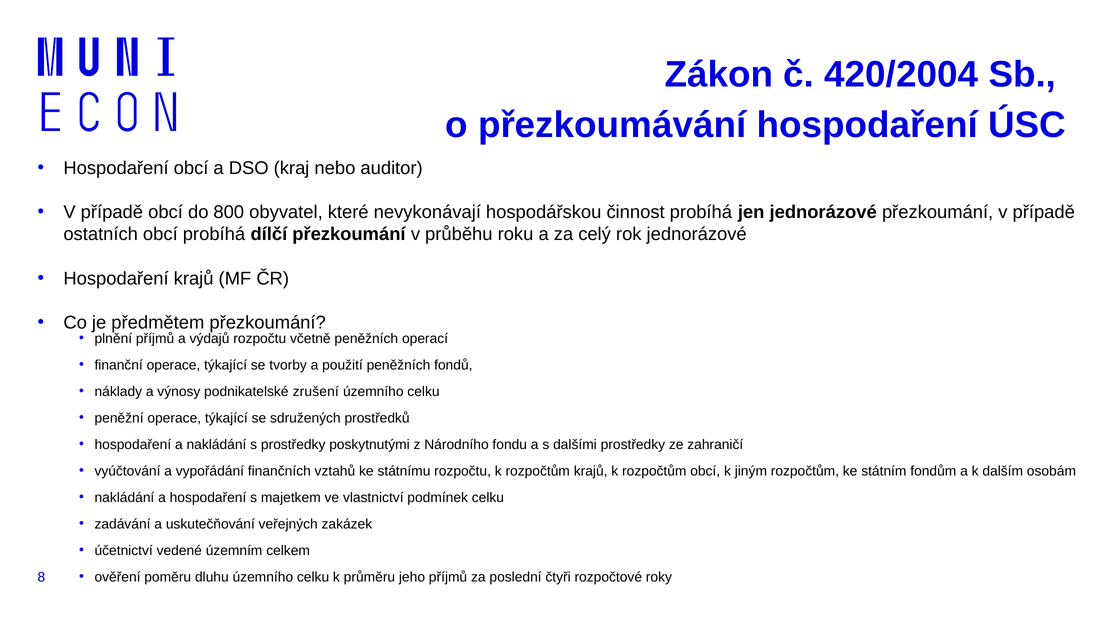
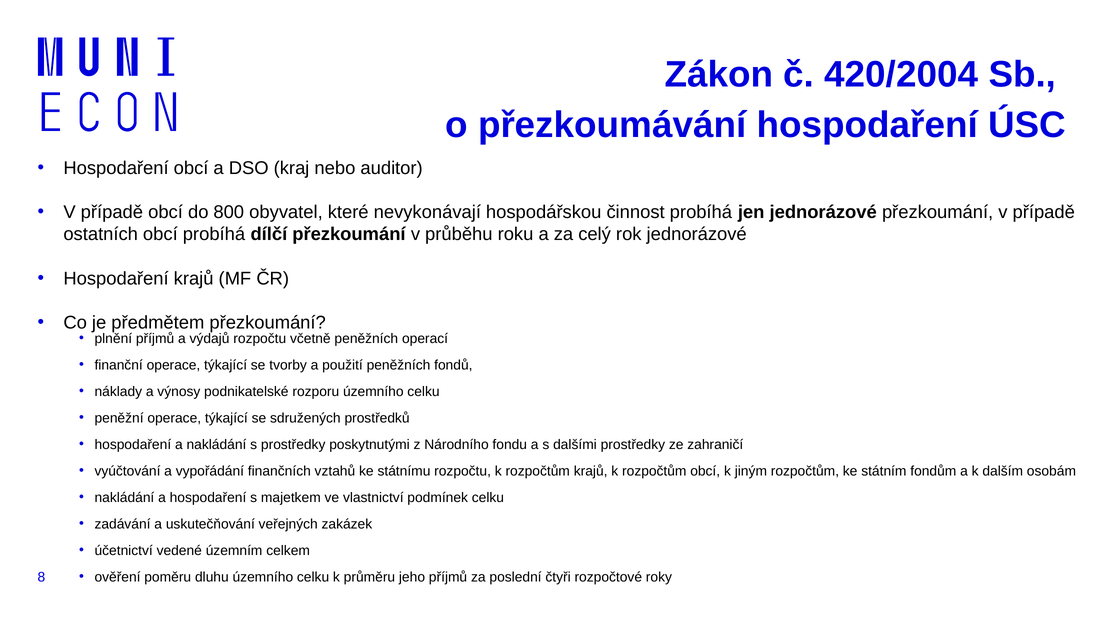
zrušení: zrušení -> rozporu
